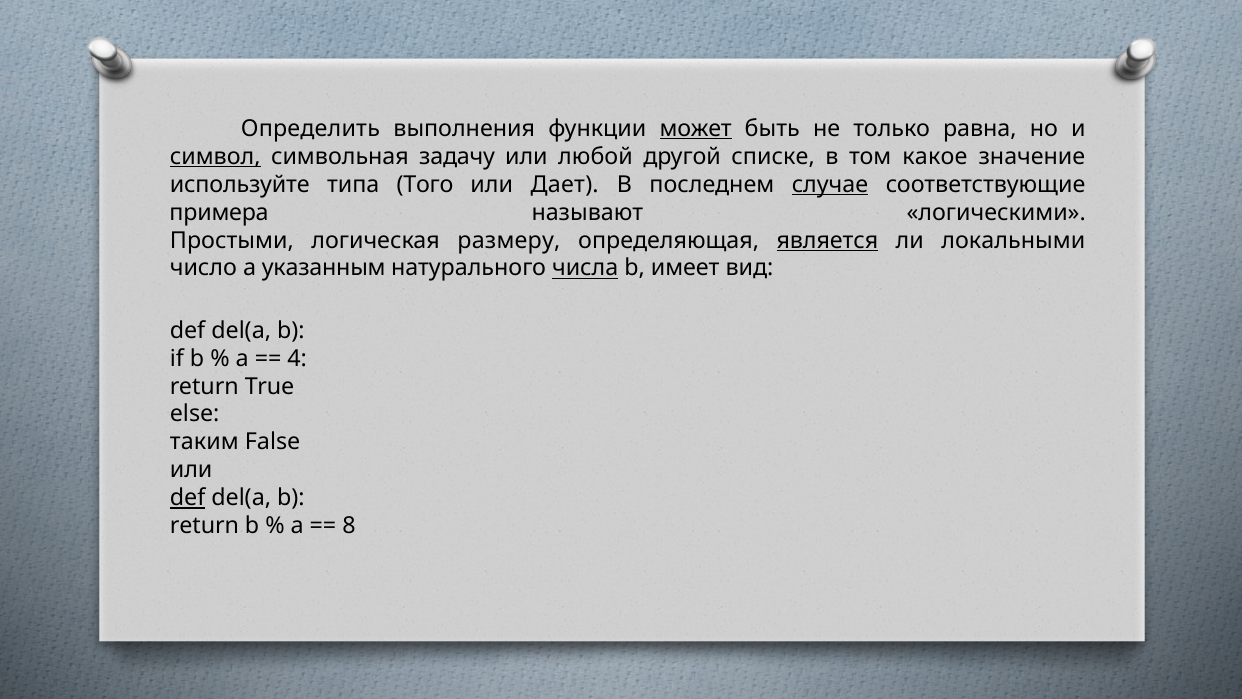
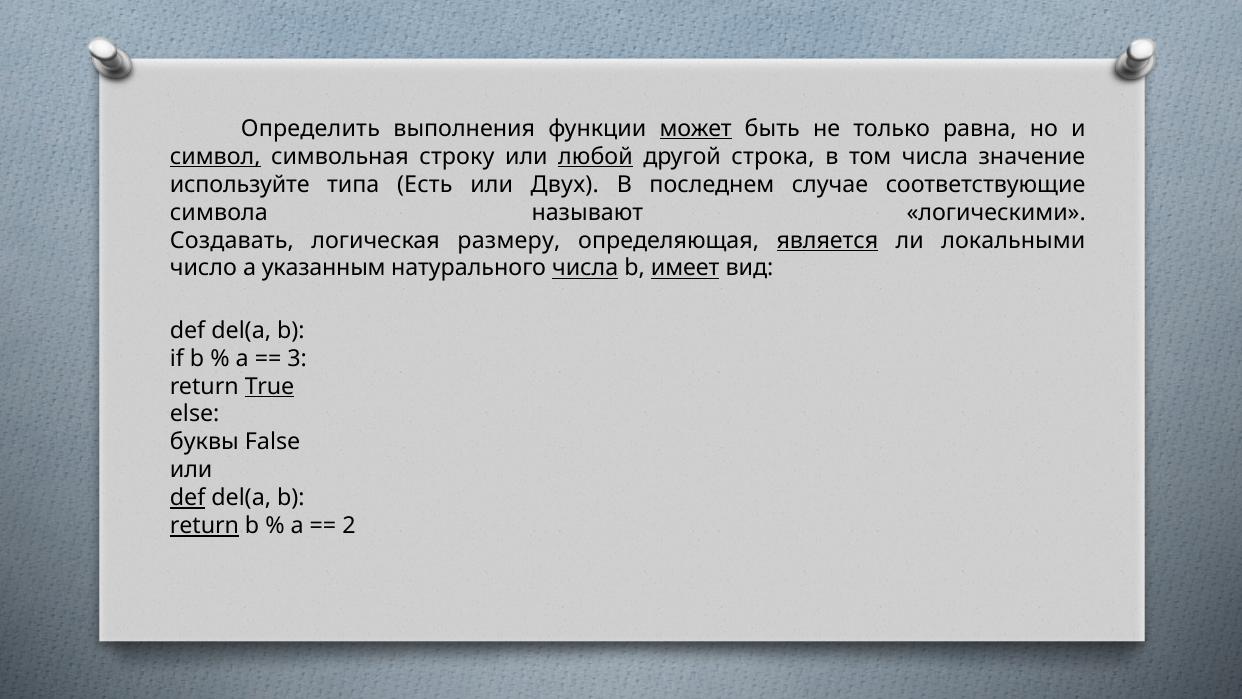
задачу: задачу -> строку
любой underline: none -> present
списке: списке -> строка
том какое: какое -> числа
Того: Того -> Есть
Дает: Дает -> Двух
случае underline: present -> none
примера: примера -> символа
Простыми: Простыми -> Создавать
имеет underline: none -> present
4: 4 -> 3
True underline: none -> present
таким: таким -> буквы
return at (204, 526) underline: none -> present
8: 8 -> 2
